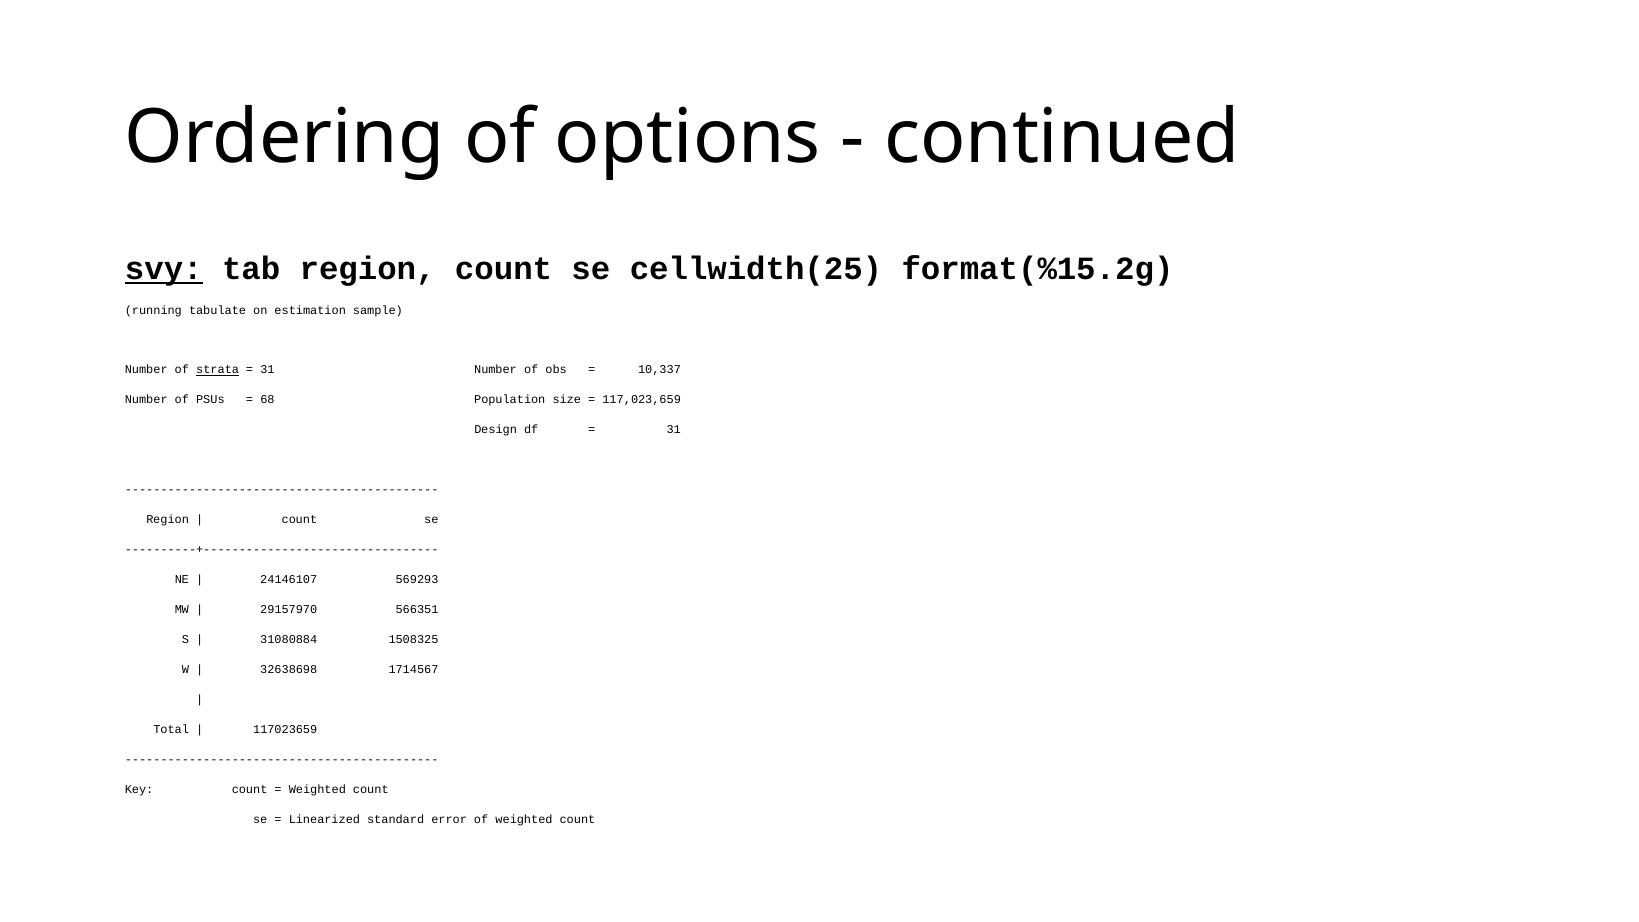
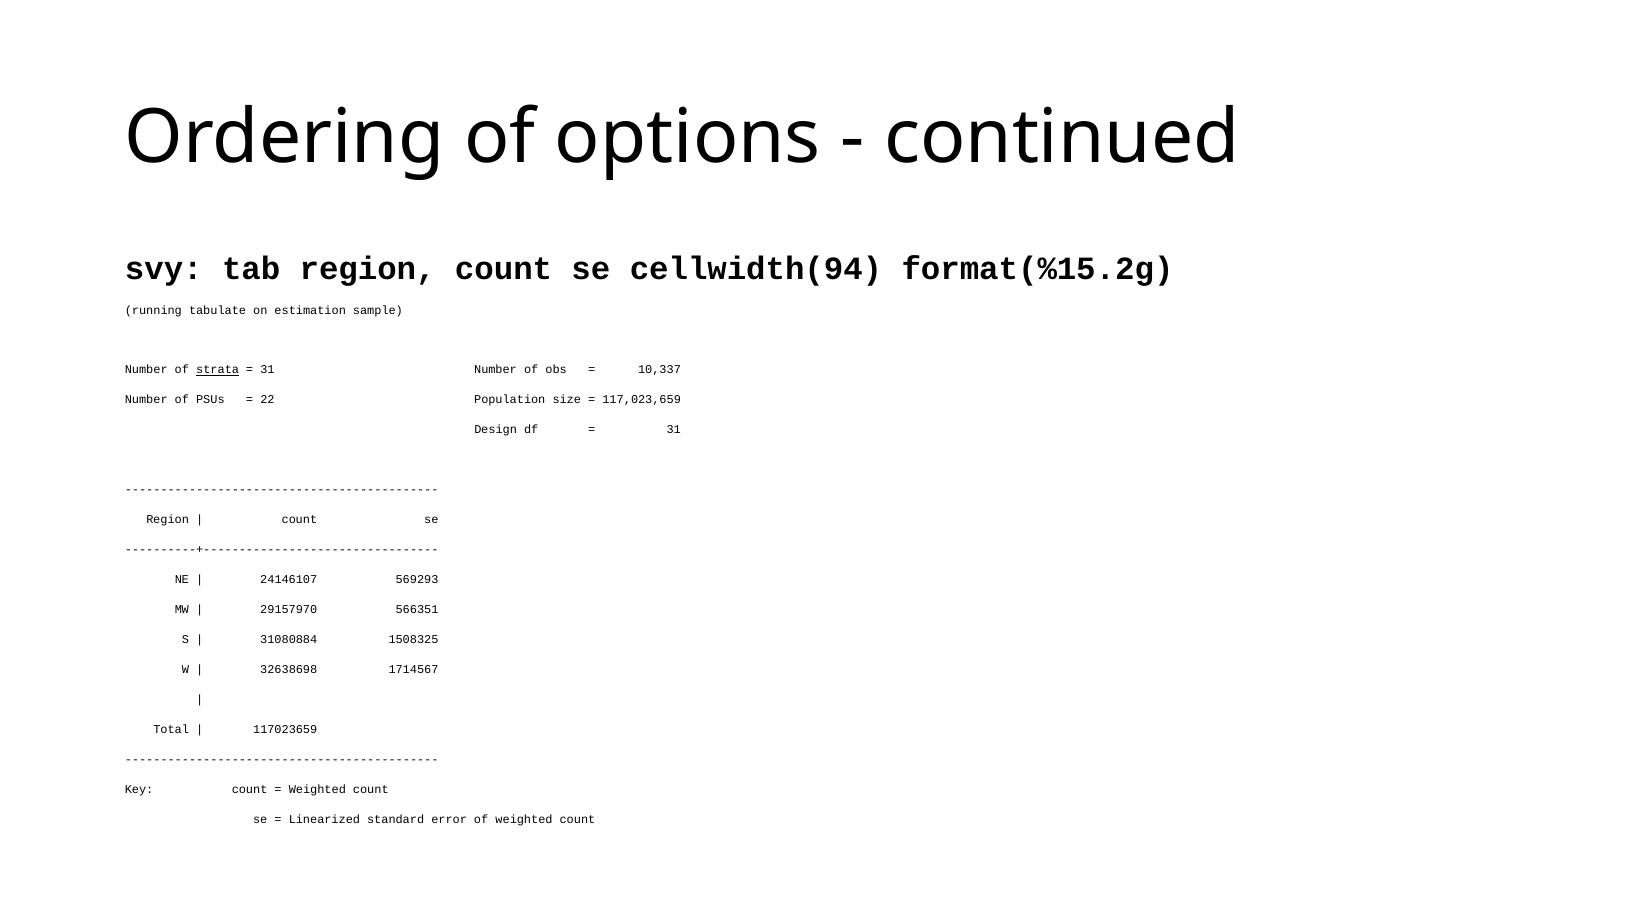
svy underline: present -> none
cellwidth(25: cellwidth(25 -> cellwidth(94
68: 68 -> 22
